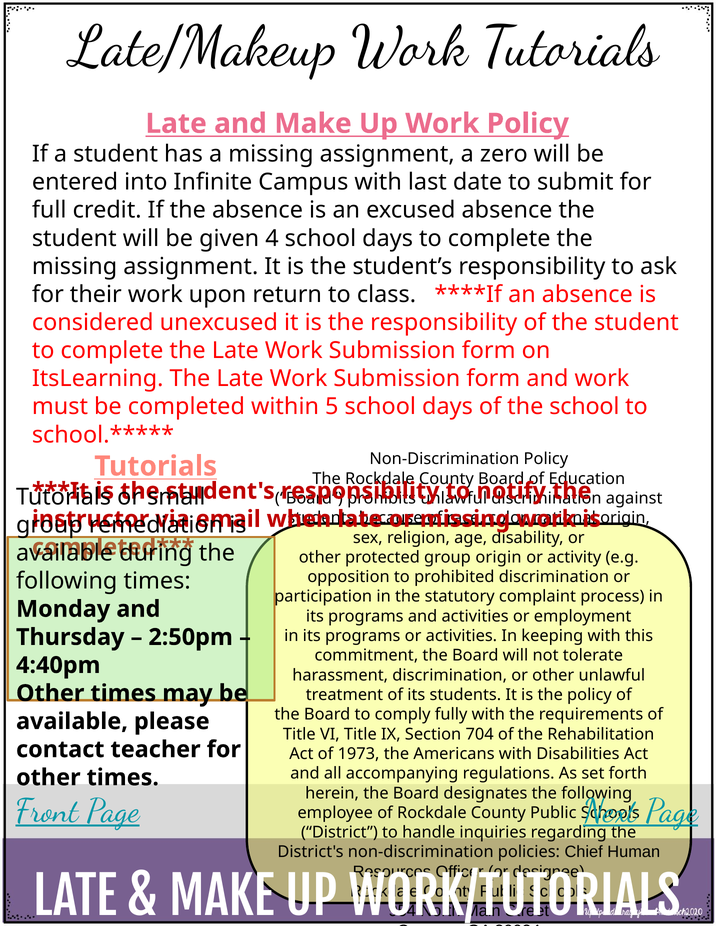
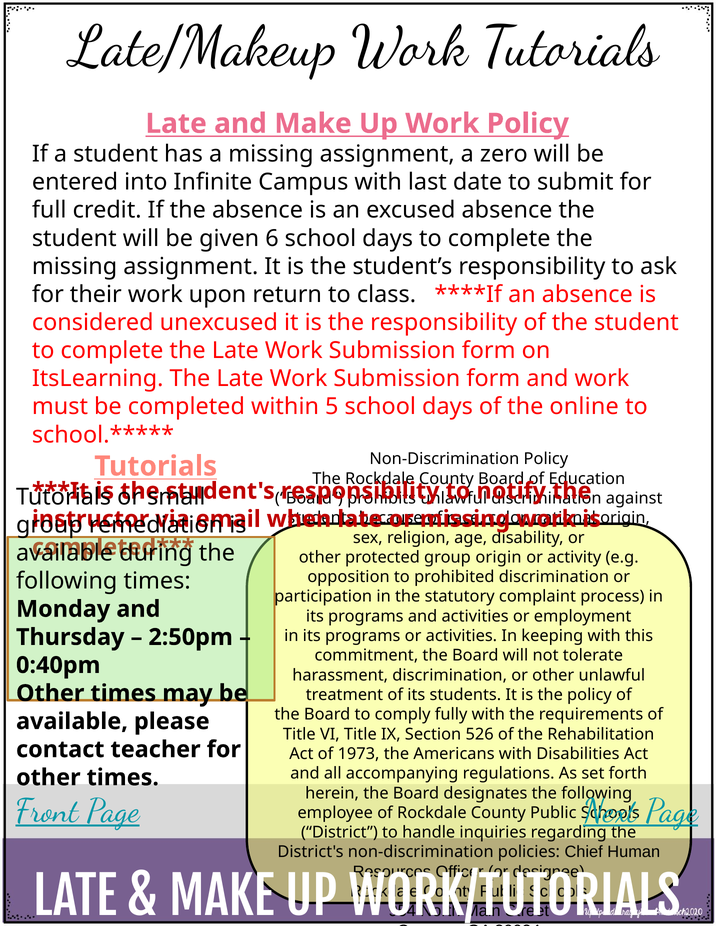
4: 4 -> 6
the school: school -> online
4:40pm: 4:40pm -> 0:40pm
704: 704 -> 526
